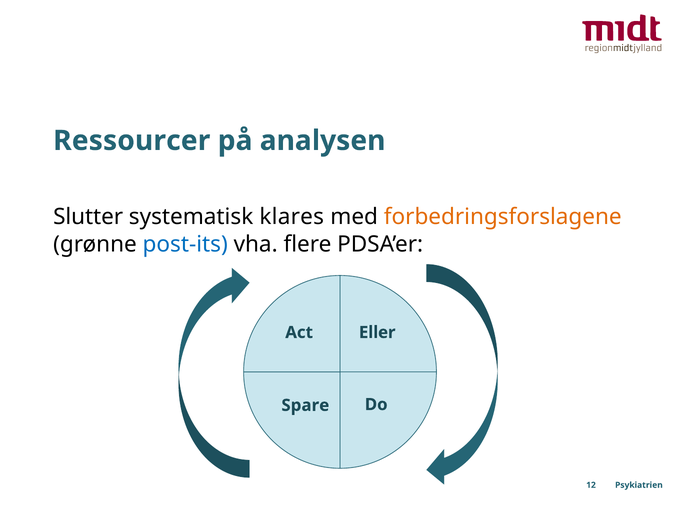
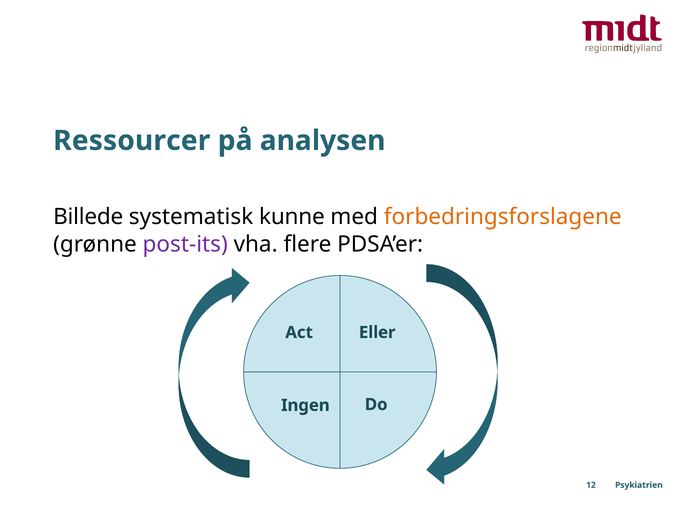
Slutter: Slutter -> Billede
klares: klares -> kunne
post-its colour: blue -> purple
Spare: Spare -> Ingen
